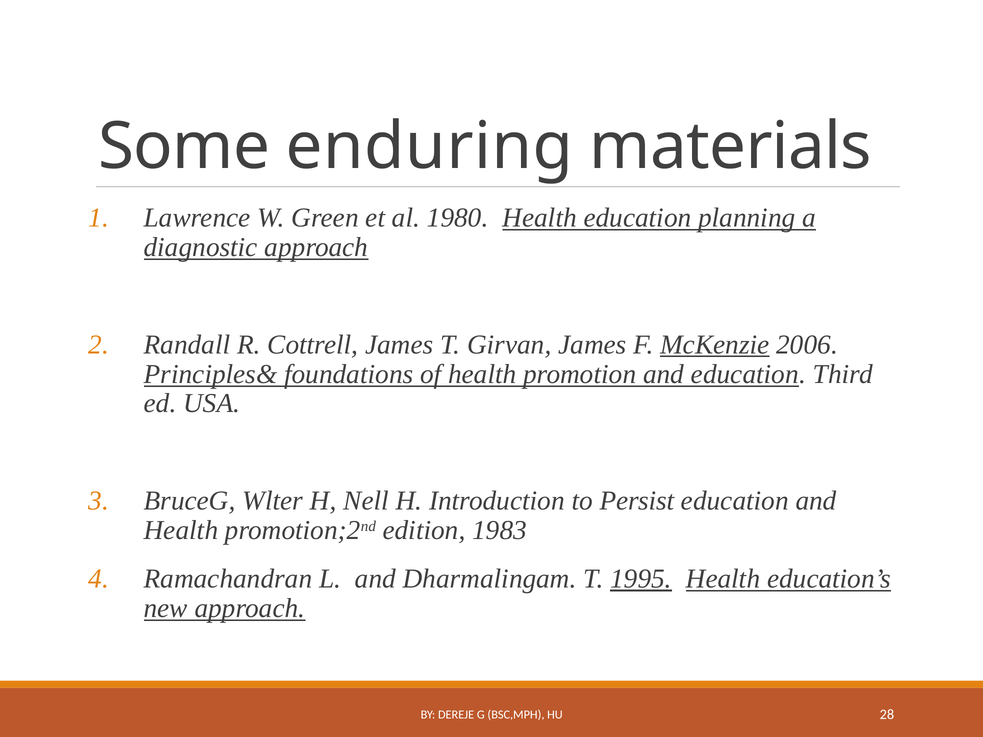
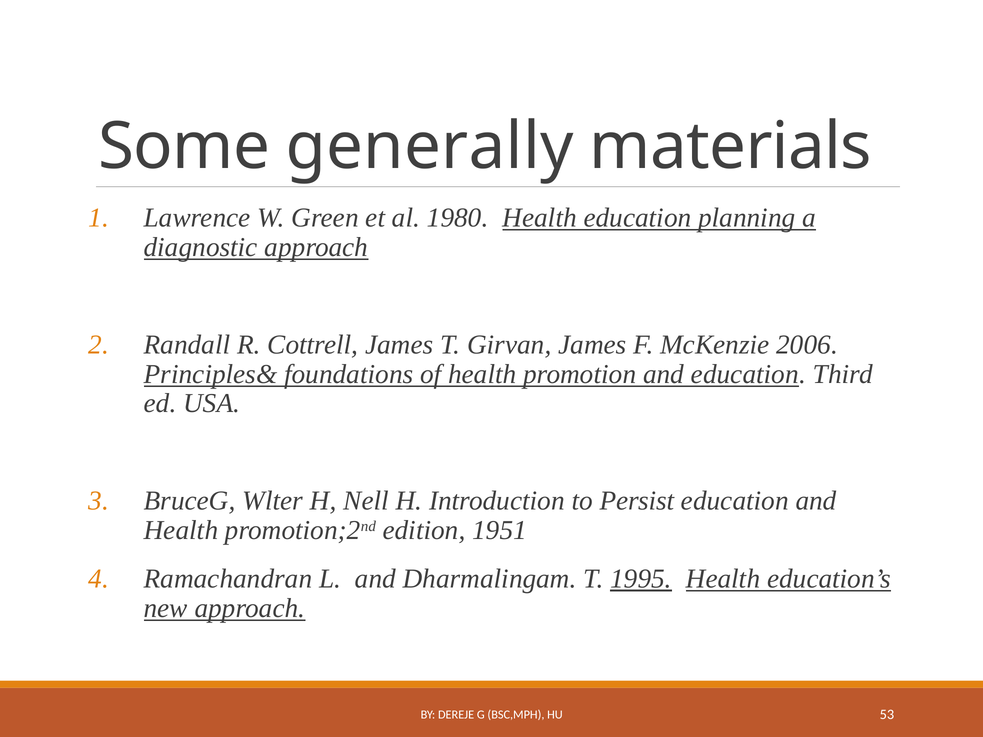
enduring: enduring -> generally
McKenzie underline: present -> none
1983: 1983 -> 1951
28: 28 -> 53
